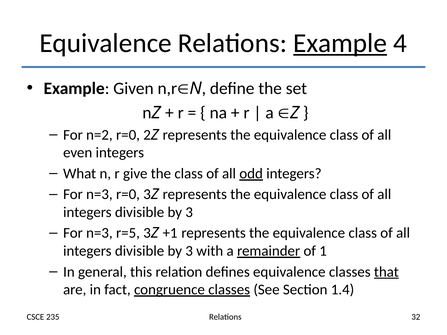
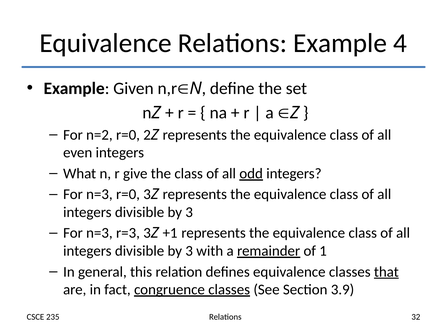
Example at (340, 43) underline: present -> none
r=5: r=5 -> r=3
1.4: 1.4 -> 3.9
